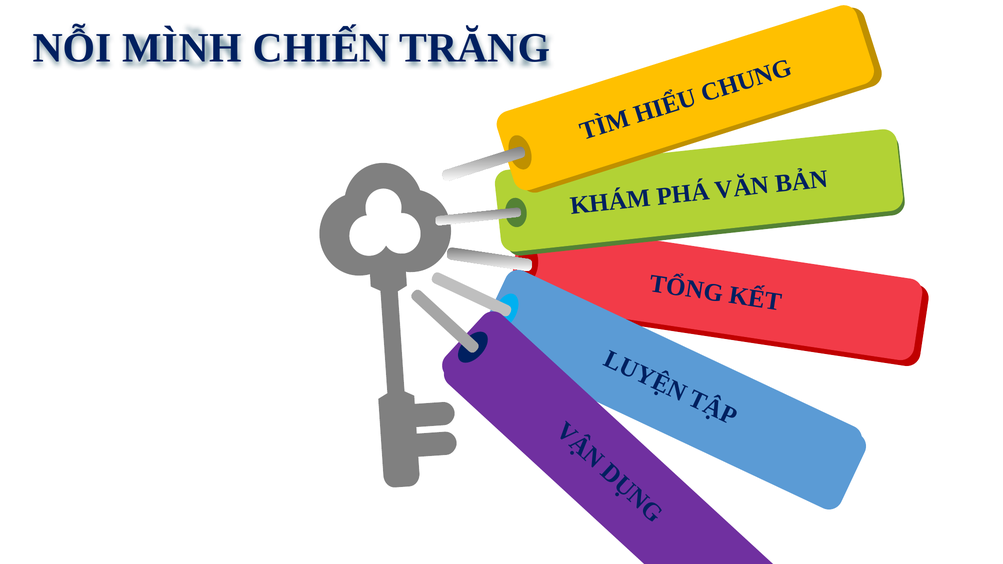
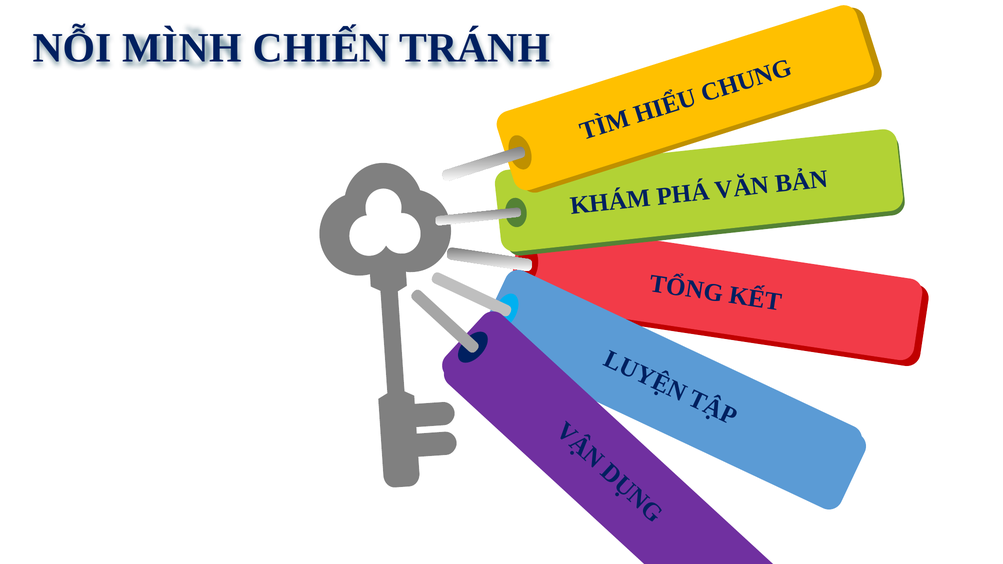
TRĂNG: TRĂNG -> TRÁNH
